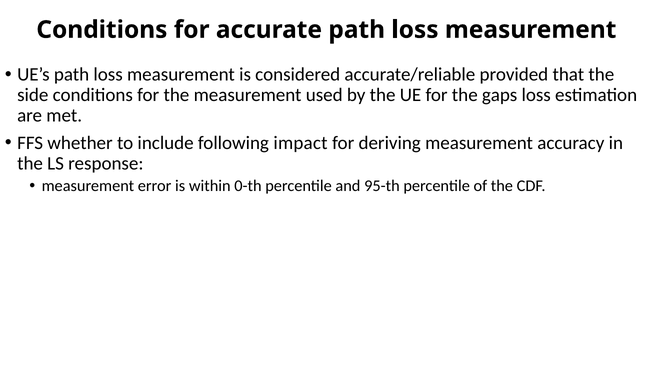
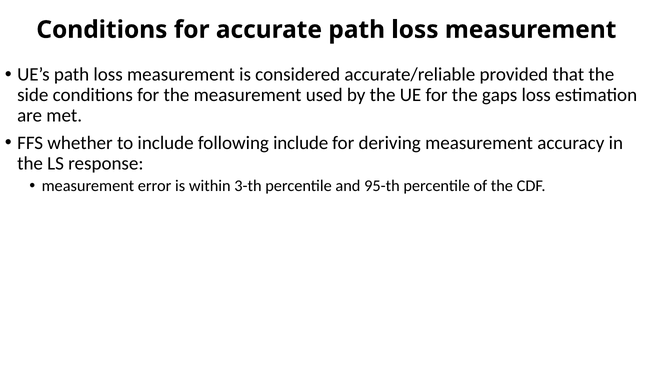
following impact: impact -> include
0-th: 0-th -> 3-th
